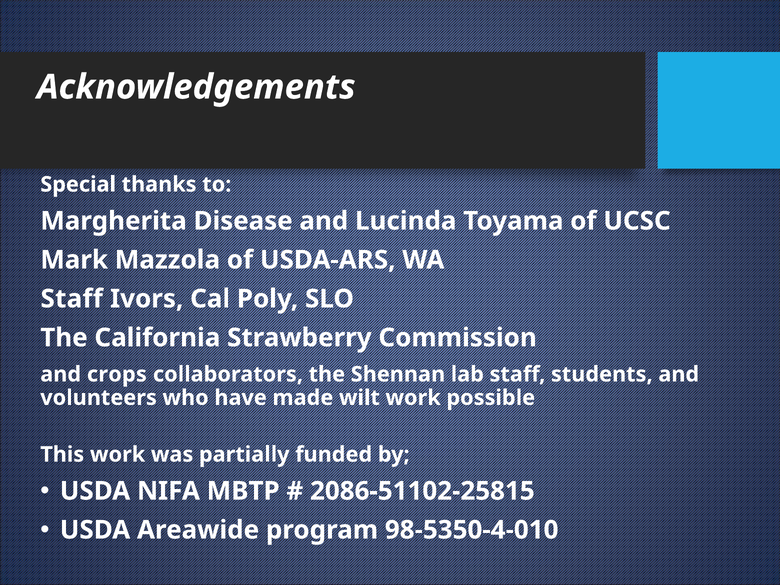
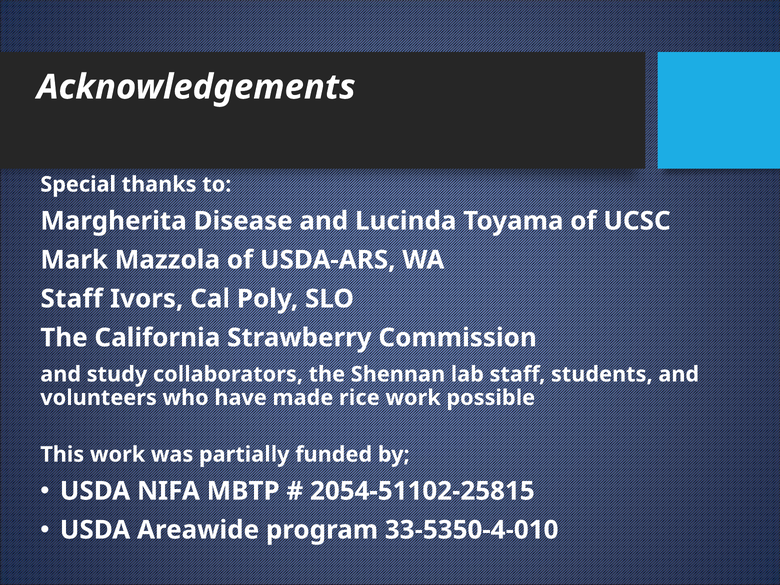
crops: crops -> study
wilt: wilt -> rice
2086-51102-25815: 2086-51102-25815 -> 2054-51102-25815
98-5350-4-010: 98-5350-4-010 -> 33-5350-4-010
